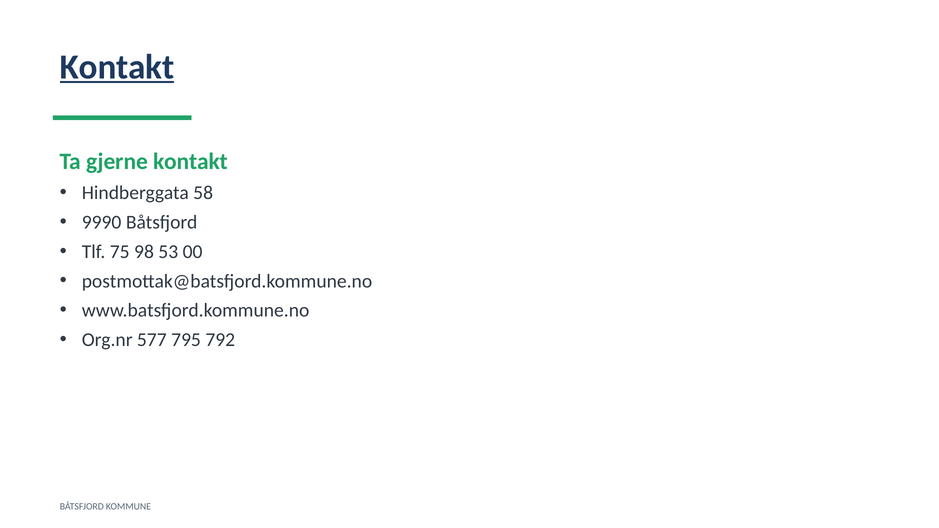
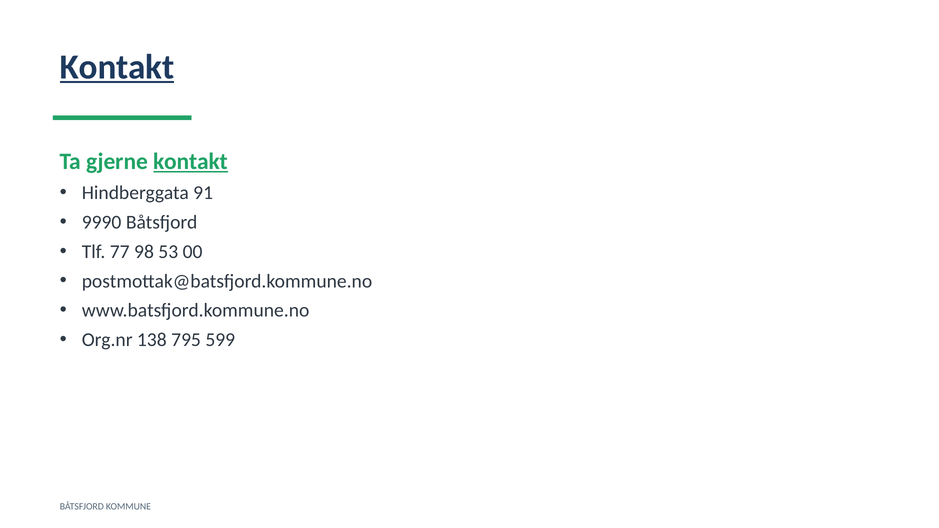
kontakt at (191, 162) underline: none -> present
58: 58 -> 91
75: 75 -> 77
577: 577 -> 138
792: 792 -> 599
